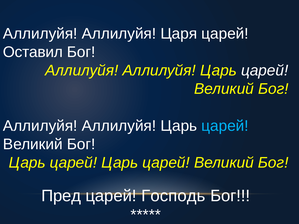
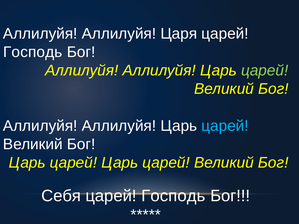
Оставил at (33, 52): Оставил -> Господь
царей at (265, 71) colour: white -> light green
Пред: Пред -> Себя
